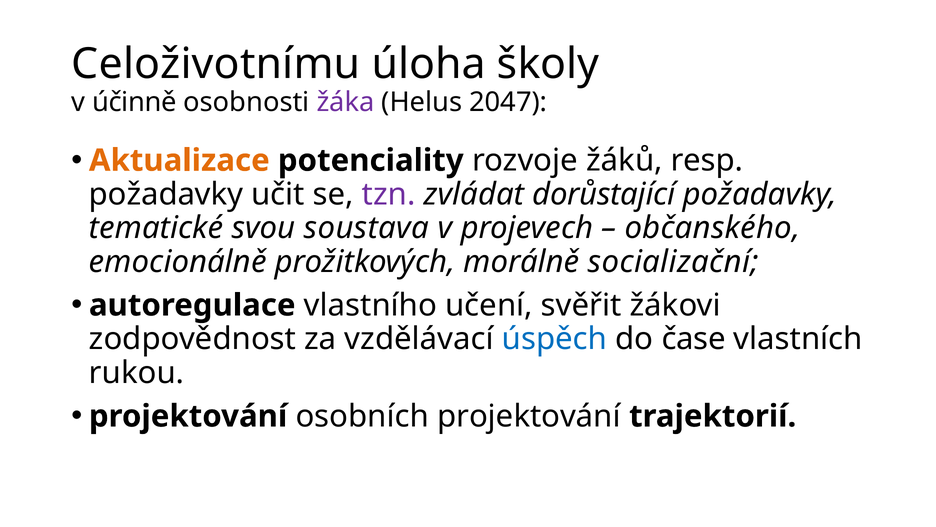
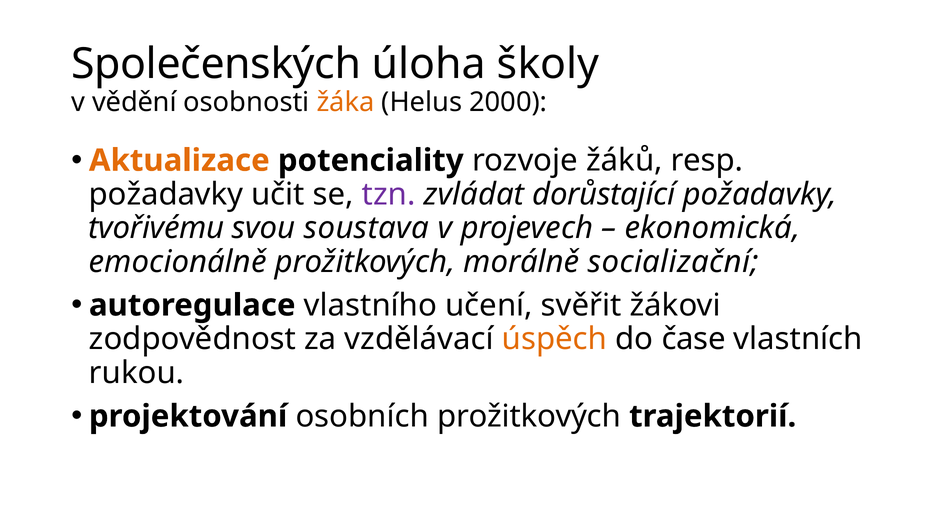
Celoživotnímu: Celoživotnímu -> Společenských
účinně: účinně -> vědění
žáka colour: purple -> orange
2047: 2047 -> 2000
tematické: tematické -> tvořivému
občanského: občanského -> ekonomická
úspěch colour: blue -> orange
osobních projektování: projektování -> prožitkových
